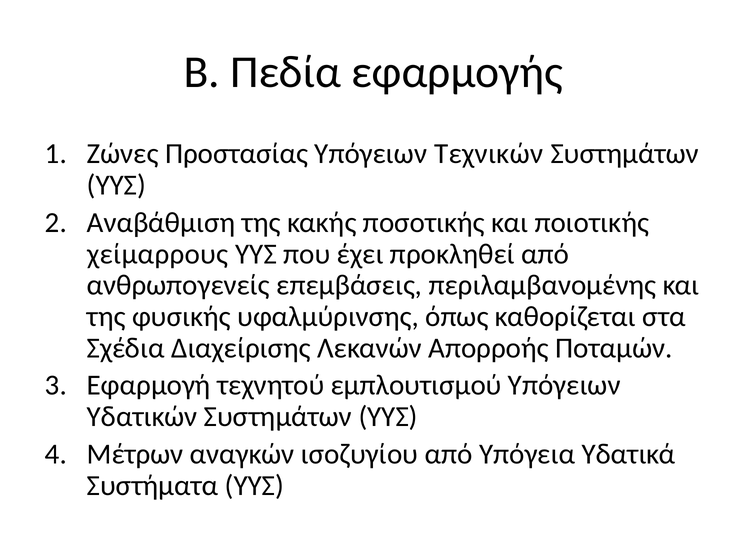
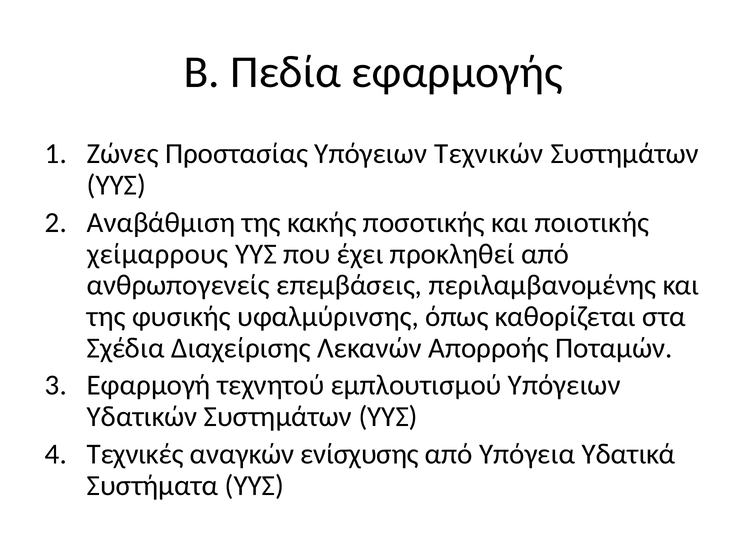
Μέτρων: Μέτρων -> Τεχνικές
ισοζυγίου: ισοζυγίου -> ενίσχυσης
